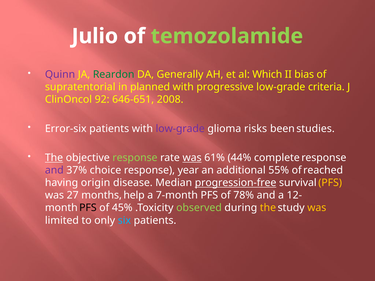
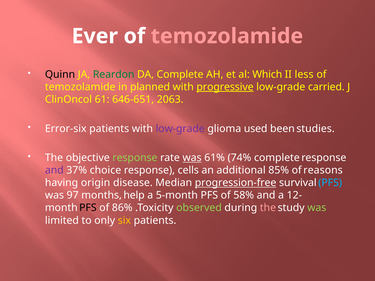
Julio: Julio -> Ever
temozolamide at (227, 36) colour: light green -> pink
Quinn colour: purple -> black
DA Generally: Generally -> Complete
bias: bias -> less
supratentorial at (80, 87): supratentorial -> temozolamide
progressive underline: none -> present
criteria: criteria -> carried
92: 92 -> 61
2008: 2008 -> 2063
risks: risks -> used
The at (54, 158) underline: present -> none
44%: 44% -> 74%
year: year -> cells
55%: 55% -> 85%
reached: reached -> reasons
PFS at (330, 183) colour: yellow -> light blue
27: 27 -> 97
7-month: 7-month -> 5-month
78%: 78% -> 58%
45%: 45% -> 86%
the at (268, 208) colour: yellow -> pink
was at (317, 208) colour: yellow -> light green
six colour: light blue -> yellow
